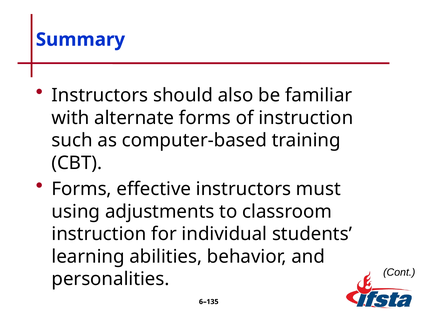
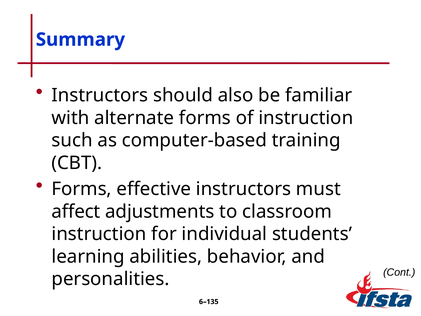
using: using -> affect
